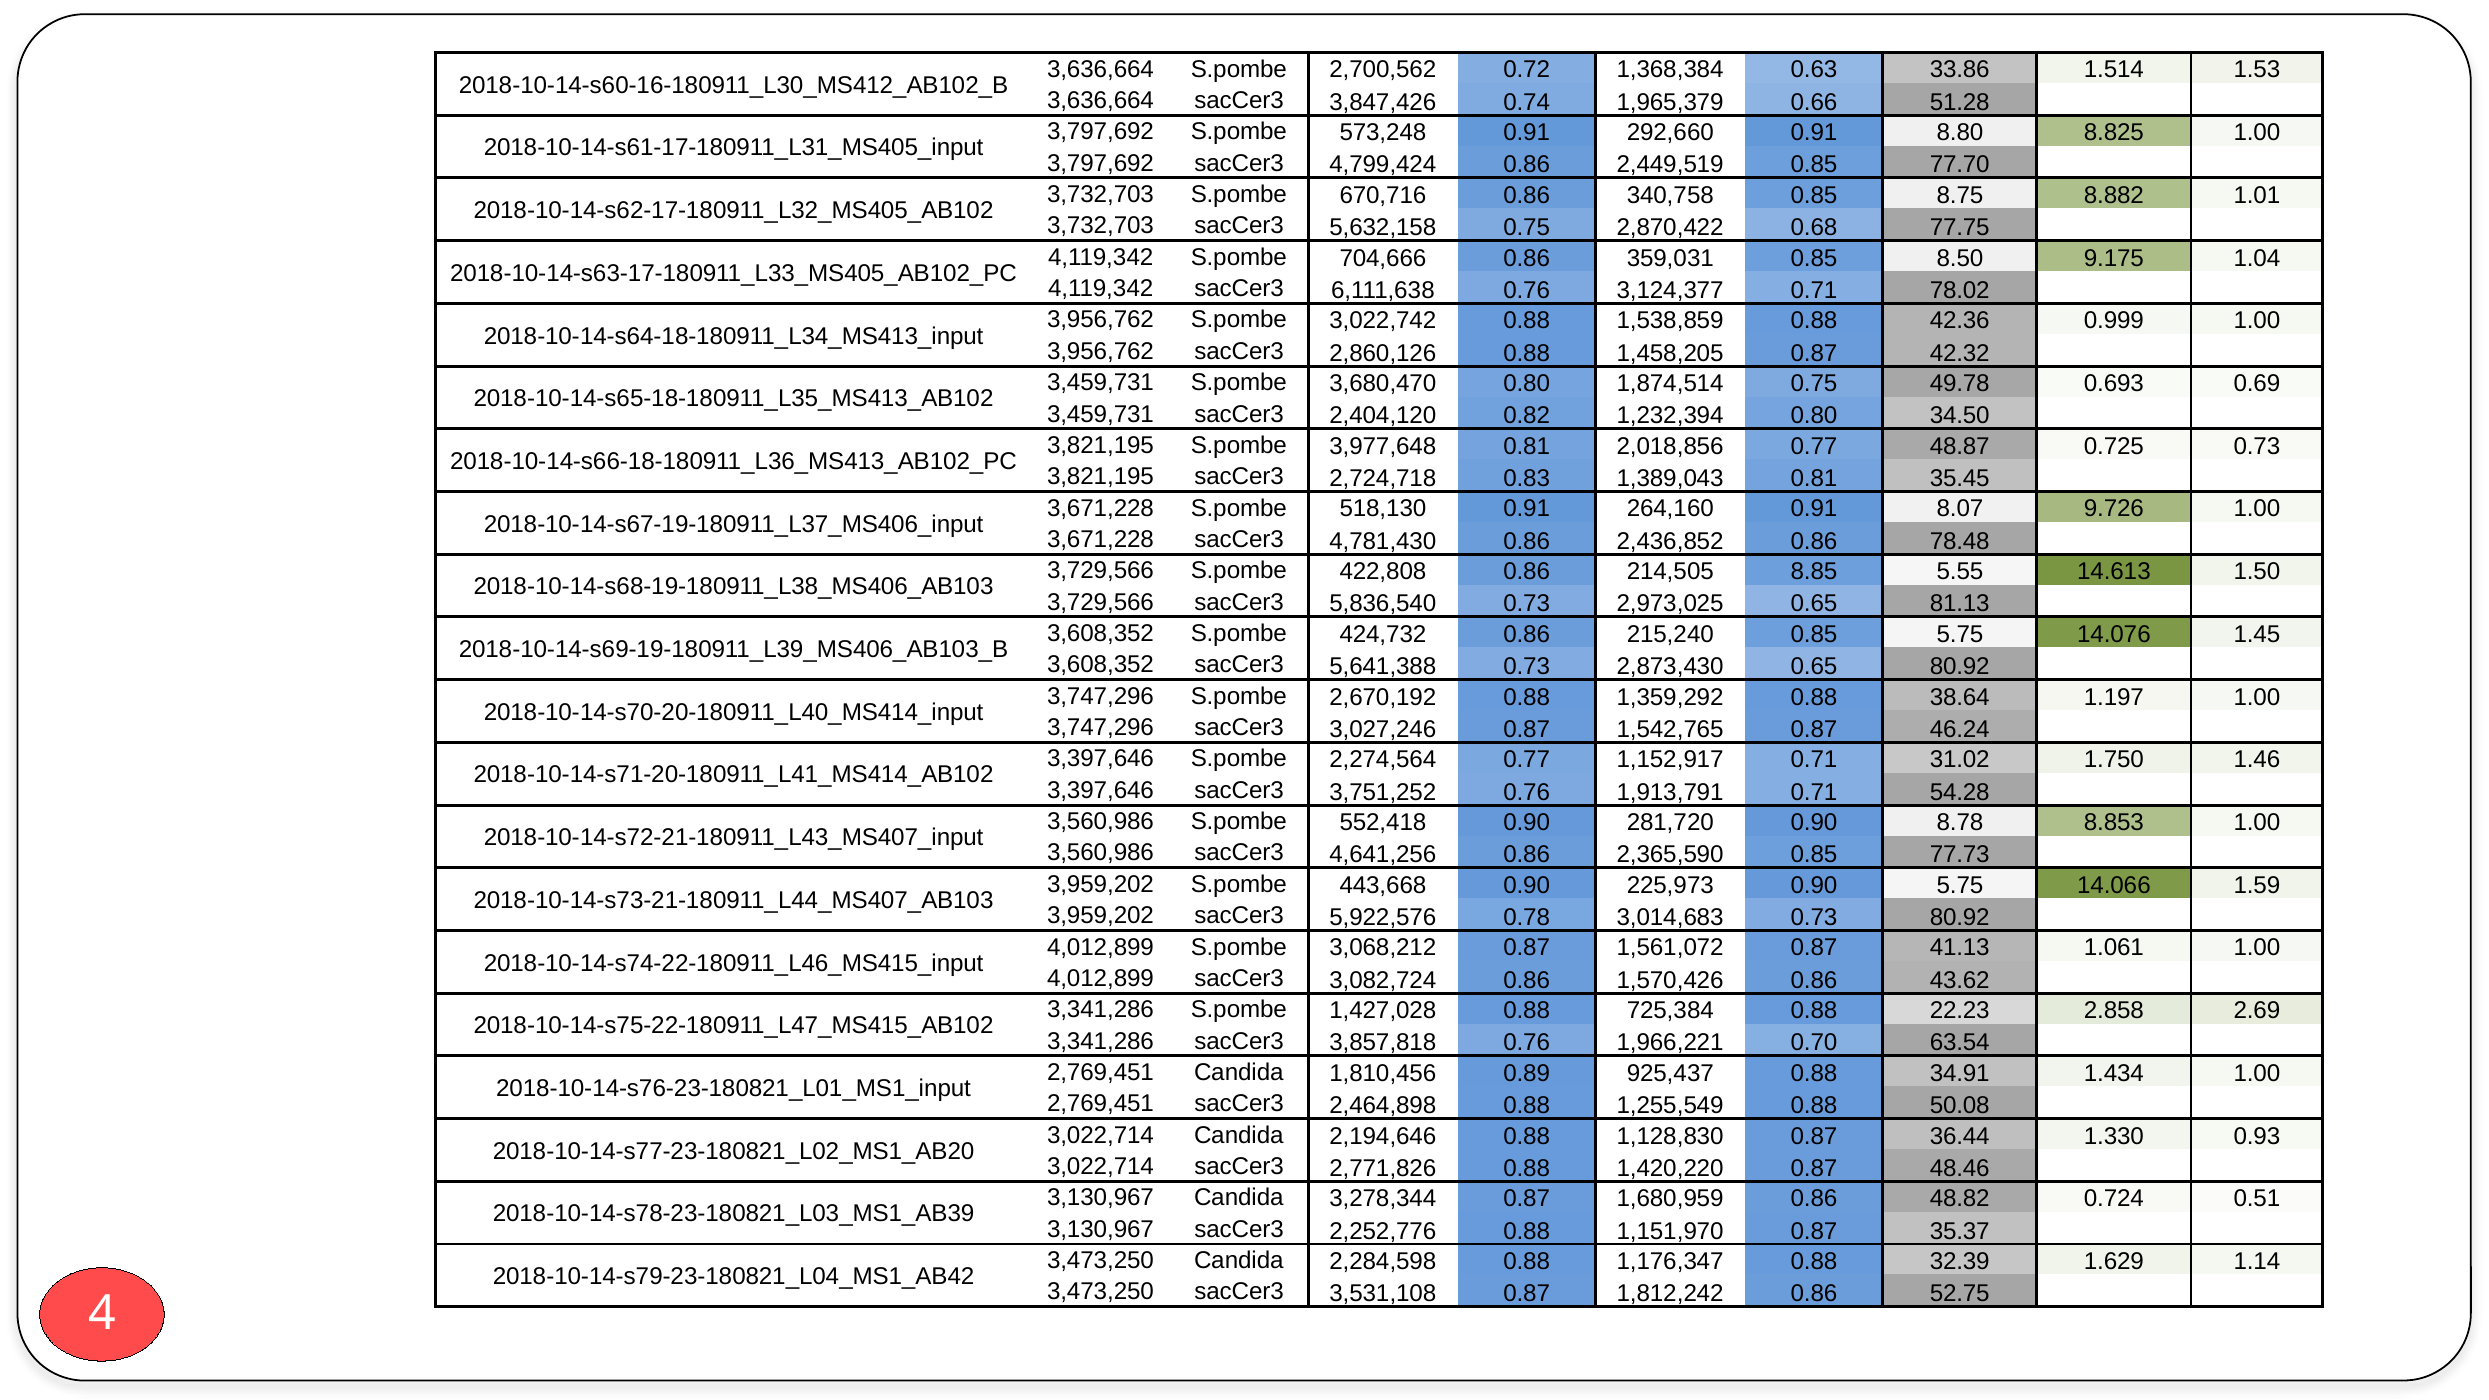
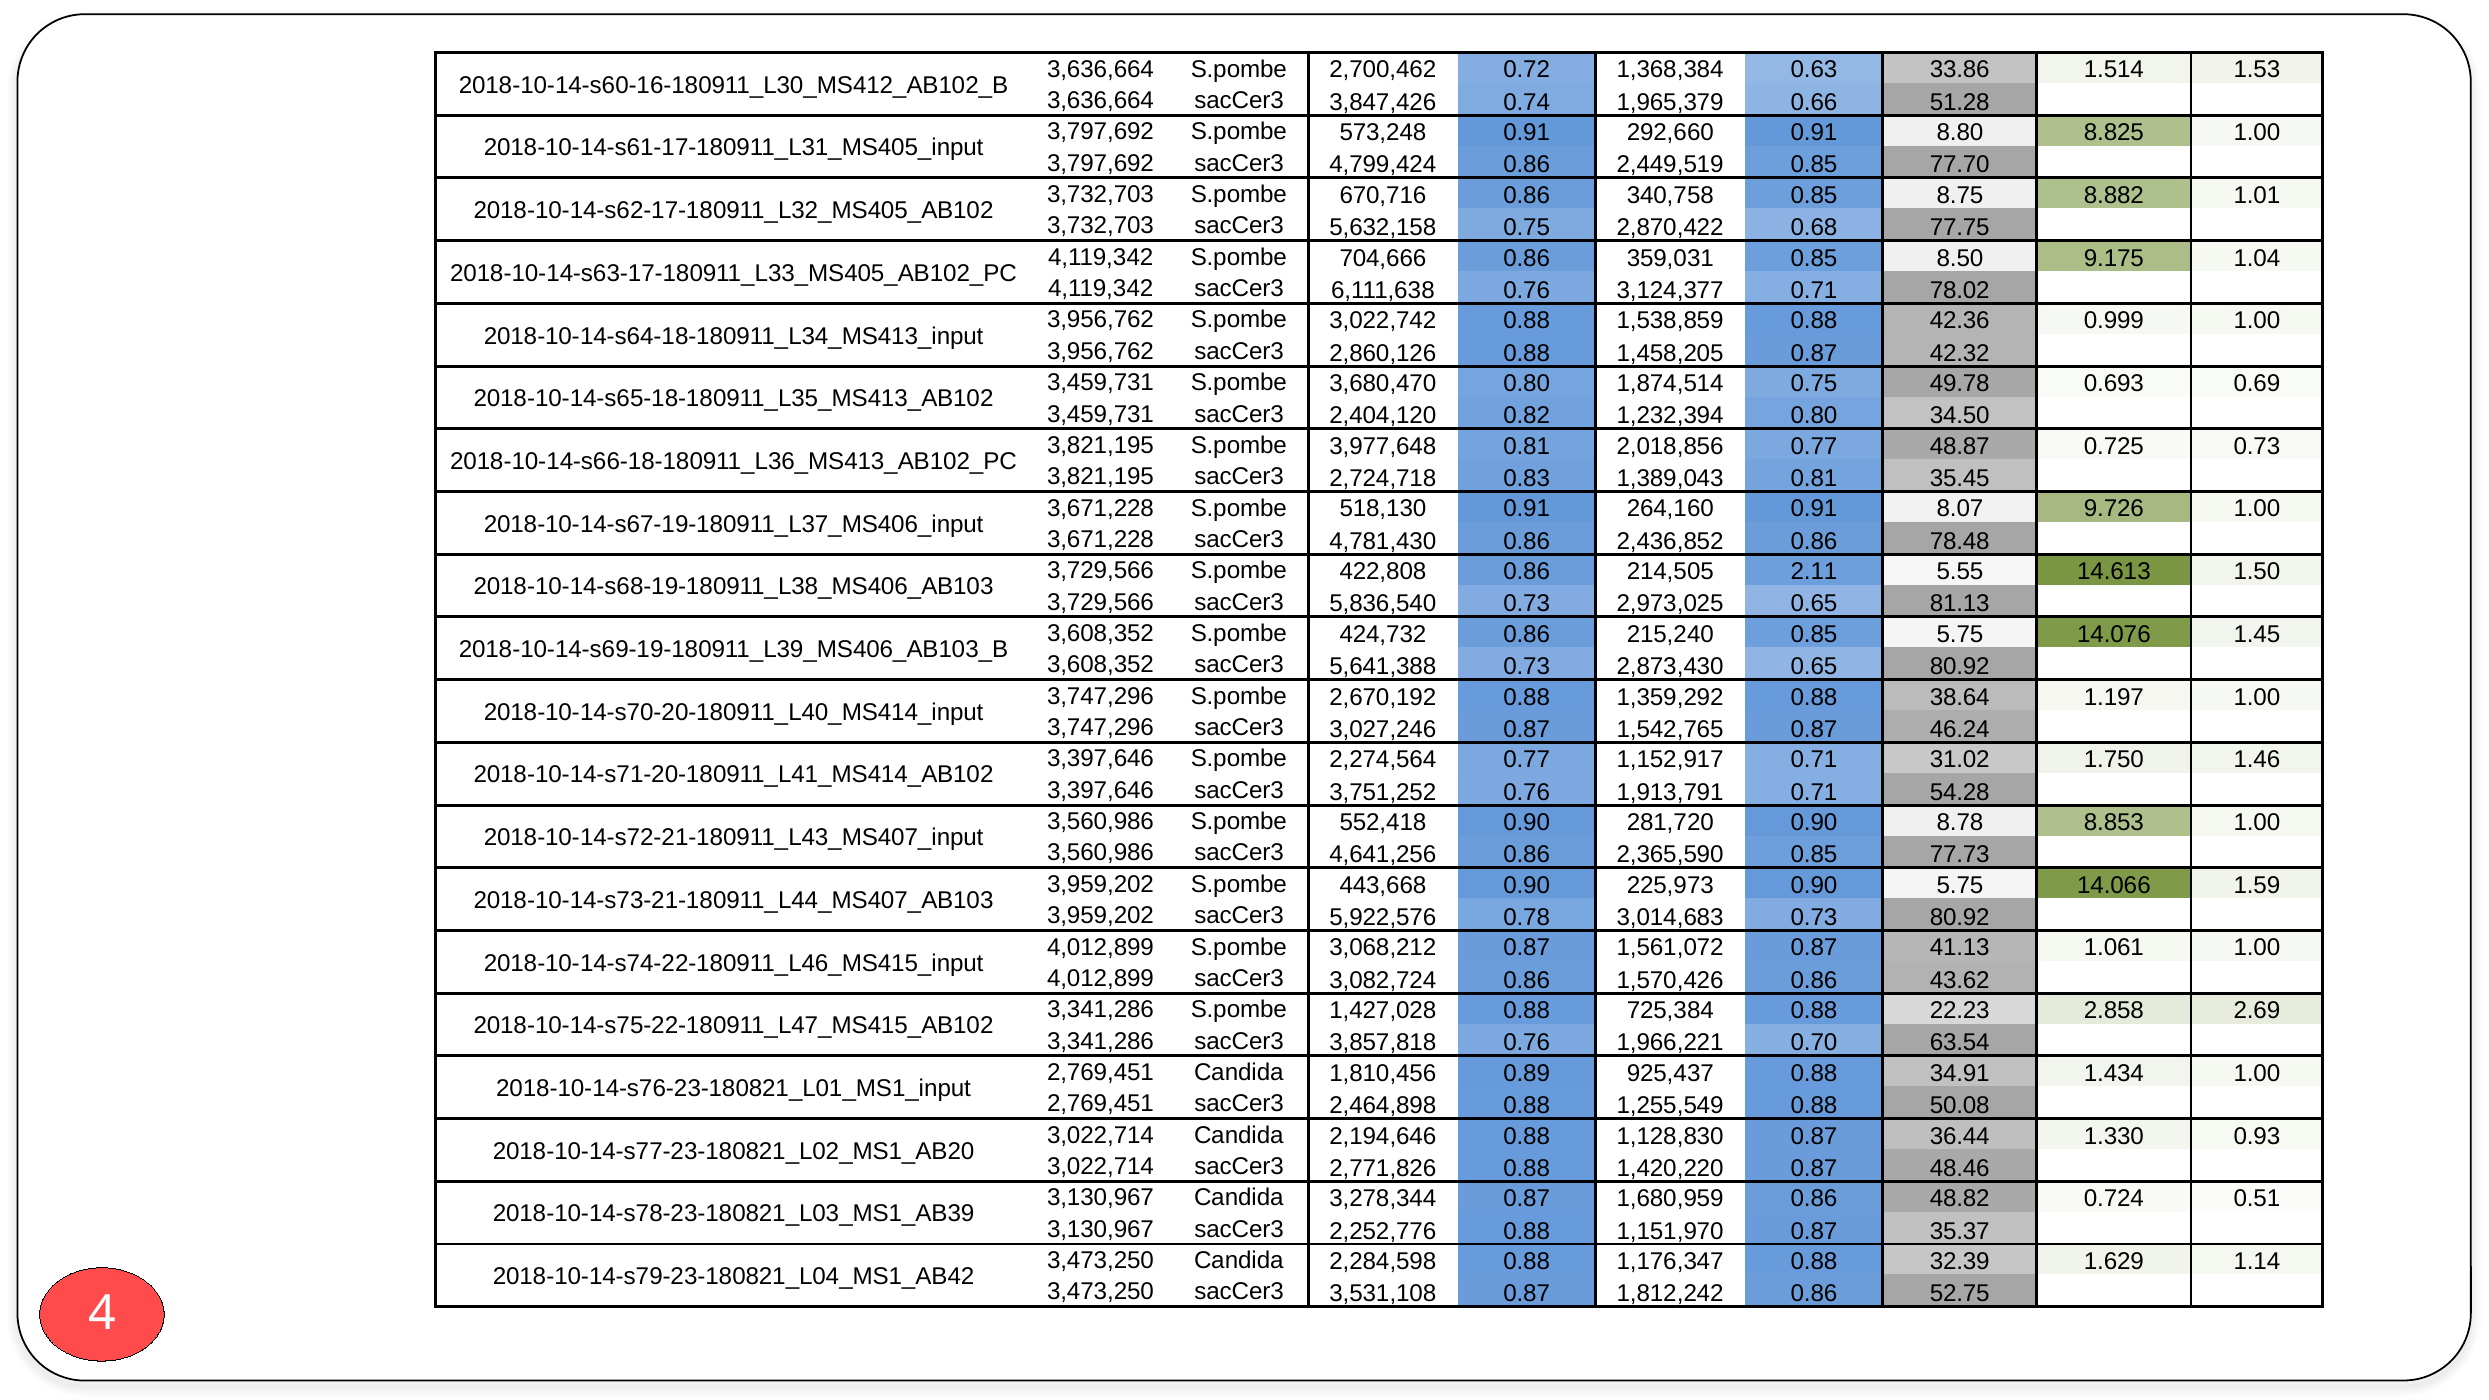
2,700,562: 2,700,562 -> 2,700,462
8.85: 8.85 -> 2.11
